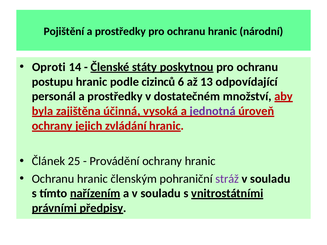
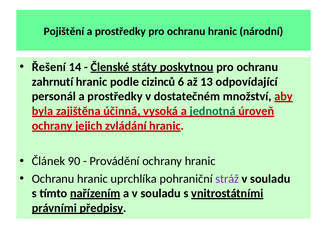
Oproti: Oproti -> Řešení
postupu: postupu -> zahrnutí
jednotná colour: purple -> green
25: 25 -> 90
členským: členským -> uprchlíka
